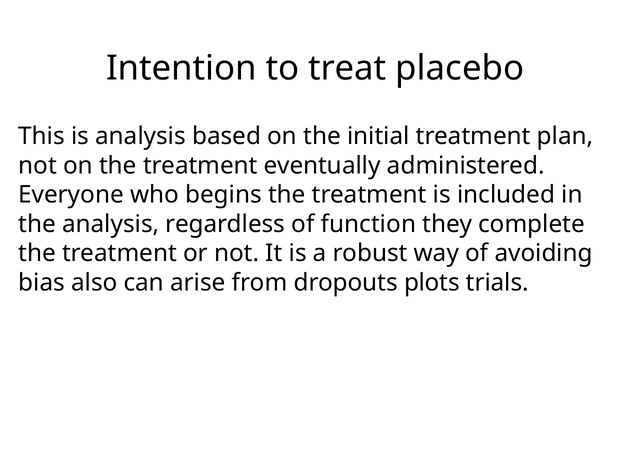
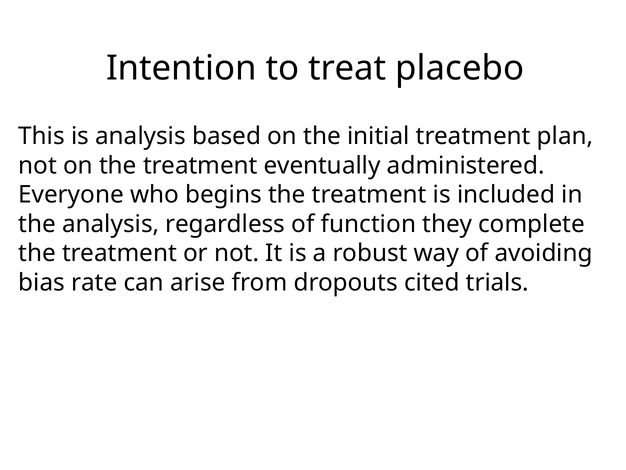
also: also -> rate
plots: plots -> cited
